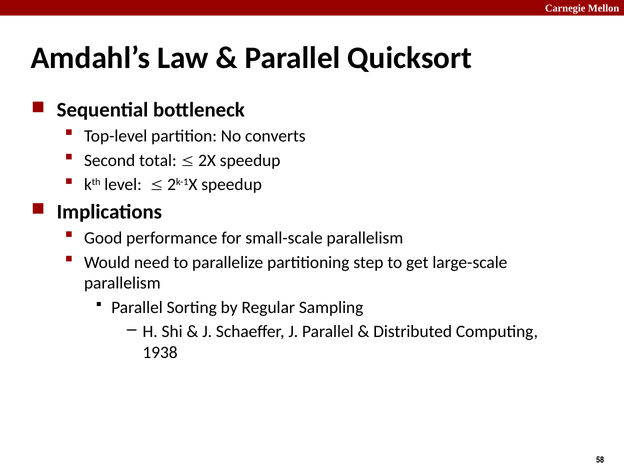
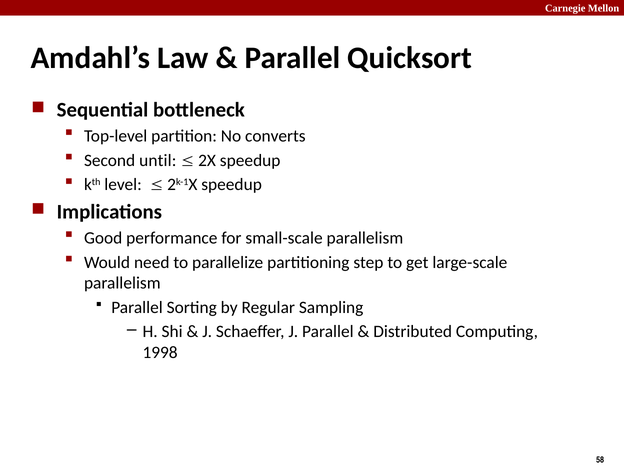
total: total -> until
1938: 1938 -> 1998
